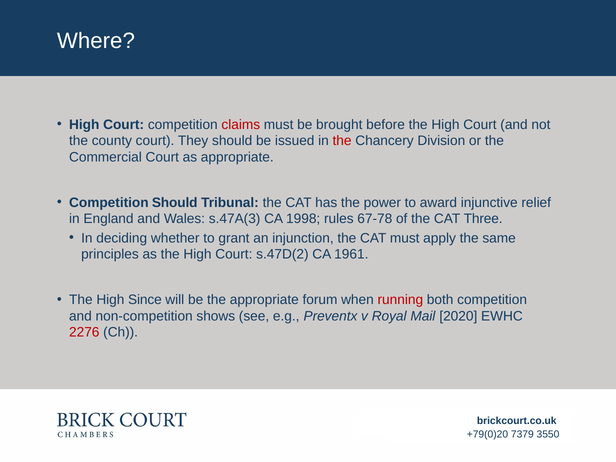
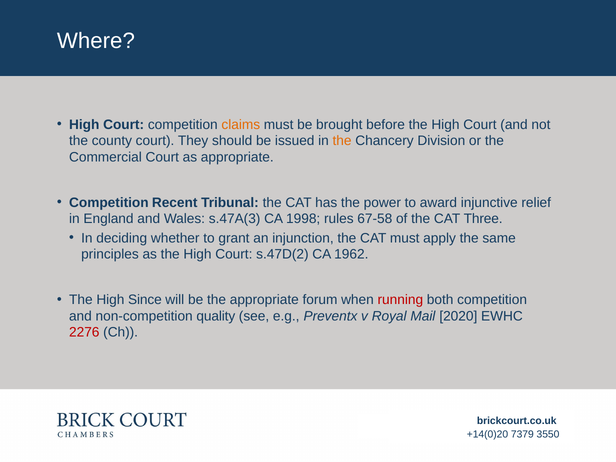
claims colour: red -> orange
the at (342, 141) colour: red -> orange
Competition Should: Should -> Recent
67-78: 67-78 -> 67-58
1961: 1961 -> 1962
shows: shows -> quality
+79(0)20: +79(0)20 -> +14(0)20
